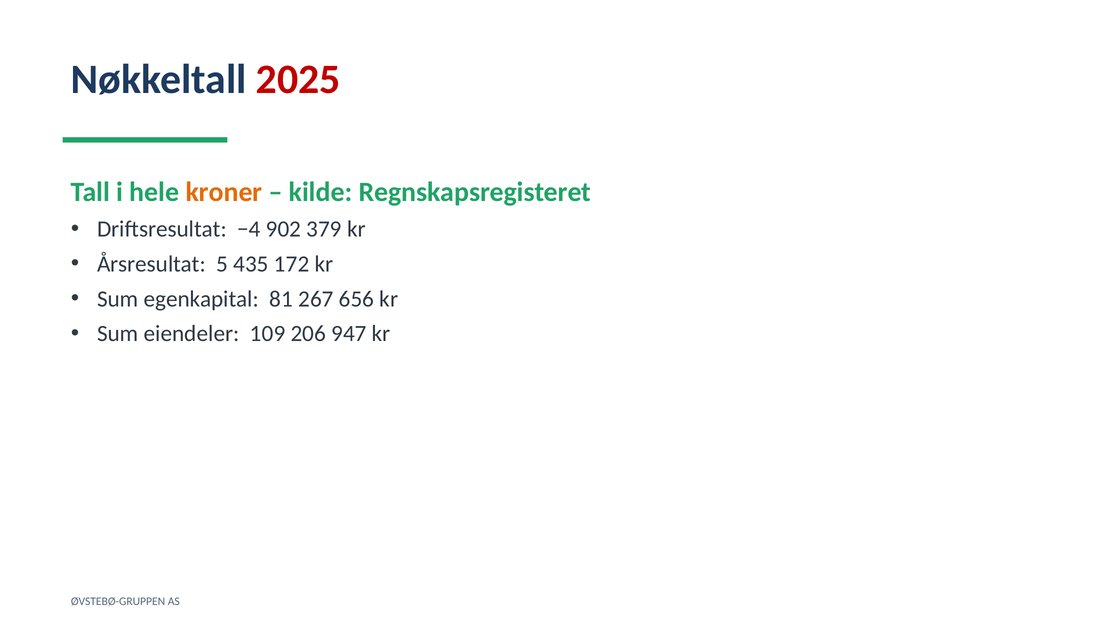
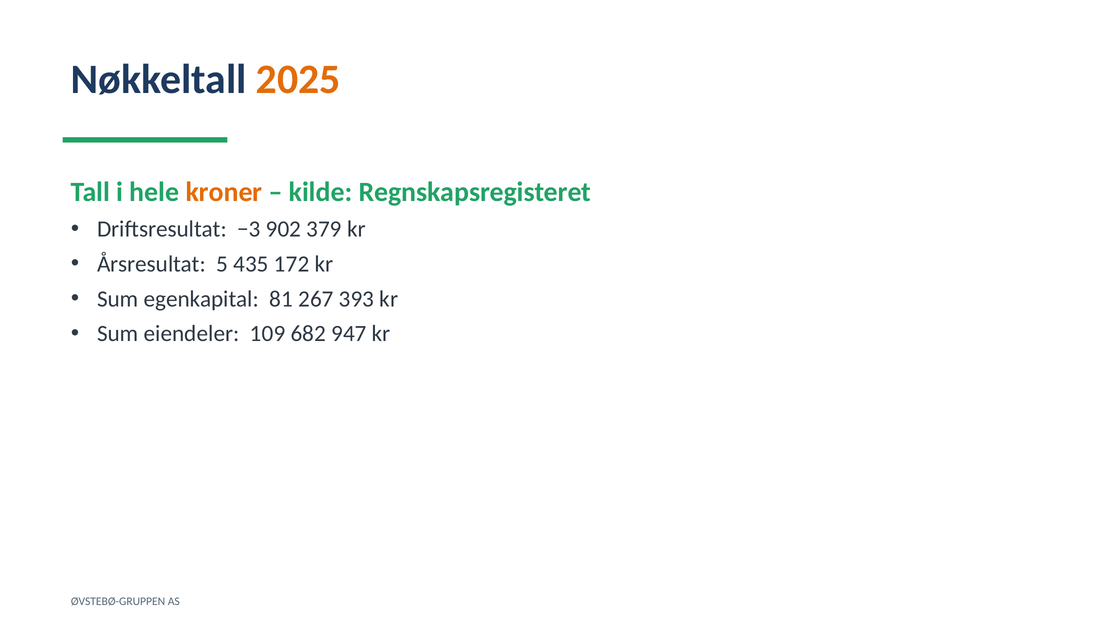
2025 colour: red -> orange
−4: −4 -> −3
656: 656 -> 393
206: 206 -> 682
